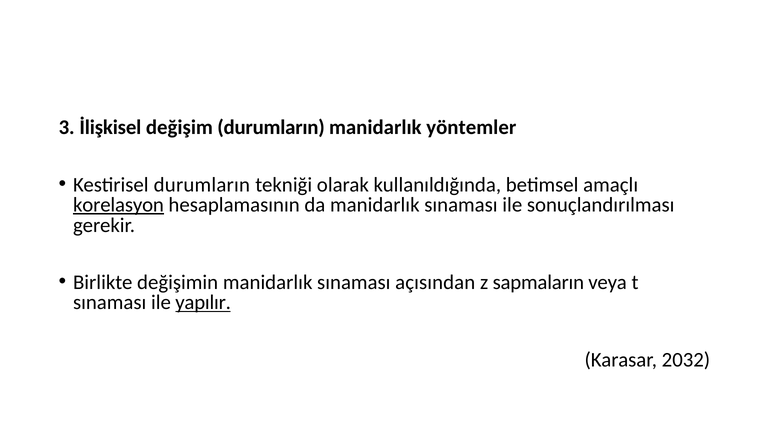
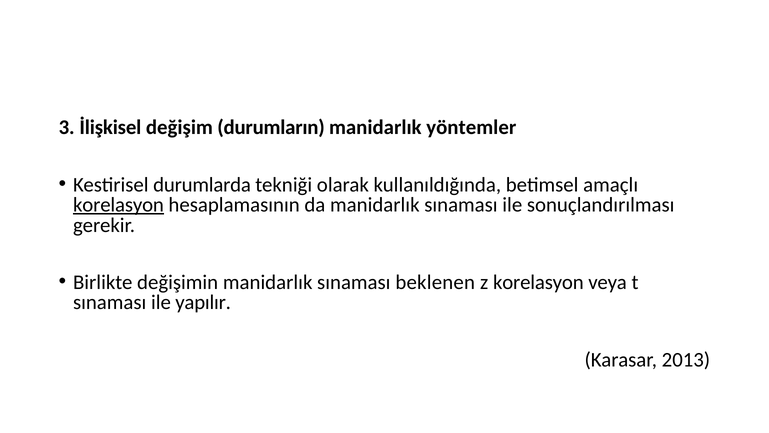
Kestirisel durumların: durumların -> durumlarda
açısından: açısından -> beklenen
z sapmaların: sapmaların -> korelasyon
yapılır underline: present -> none
2032: 2032 -> 2013
